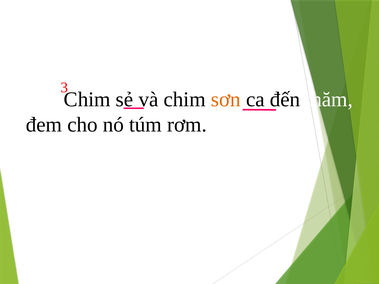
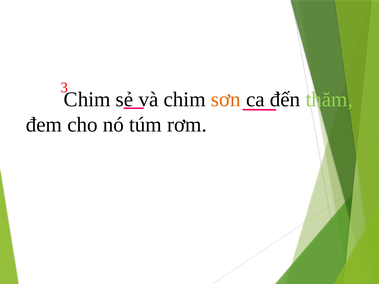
thăm colour: white -> light green
